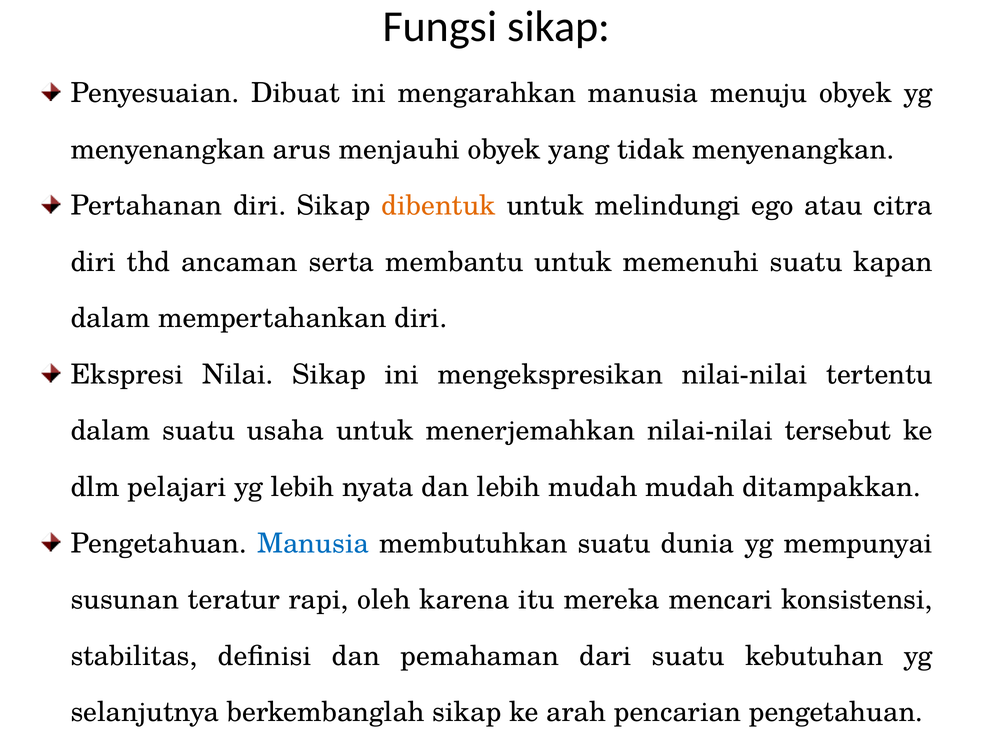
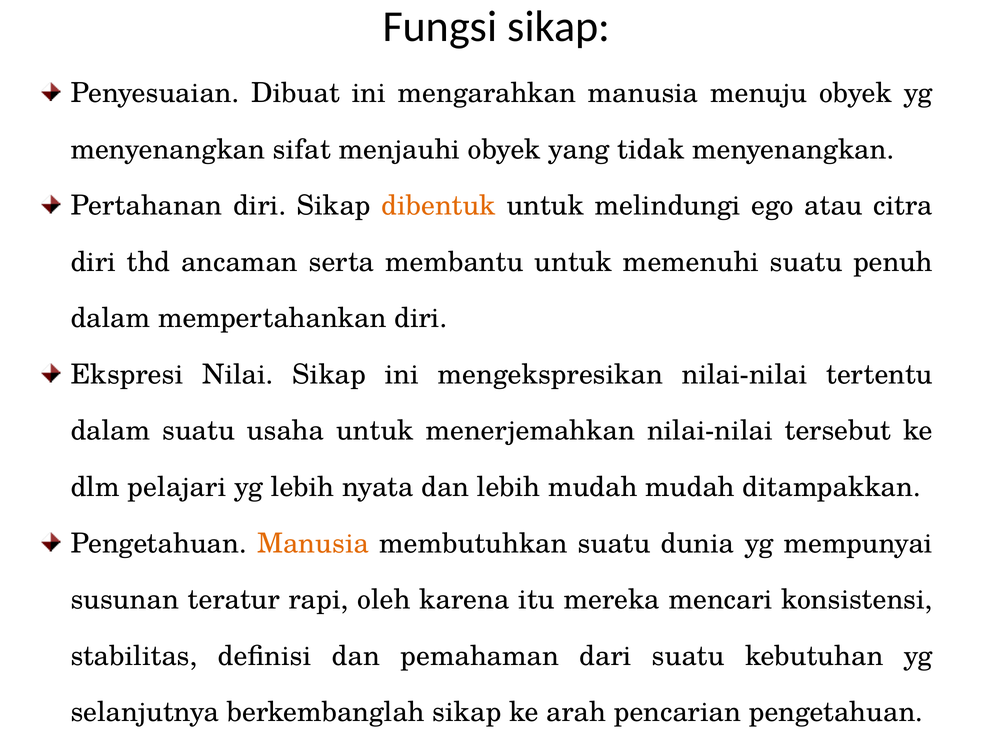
arus: arus -> sifat
kapan: kapan -> penuh
Manusia at (313, 543) colour: blue -> orange
